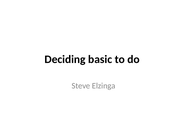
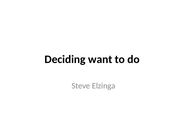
basic: basic -> want
